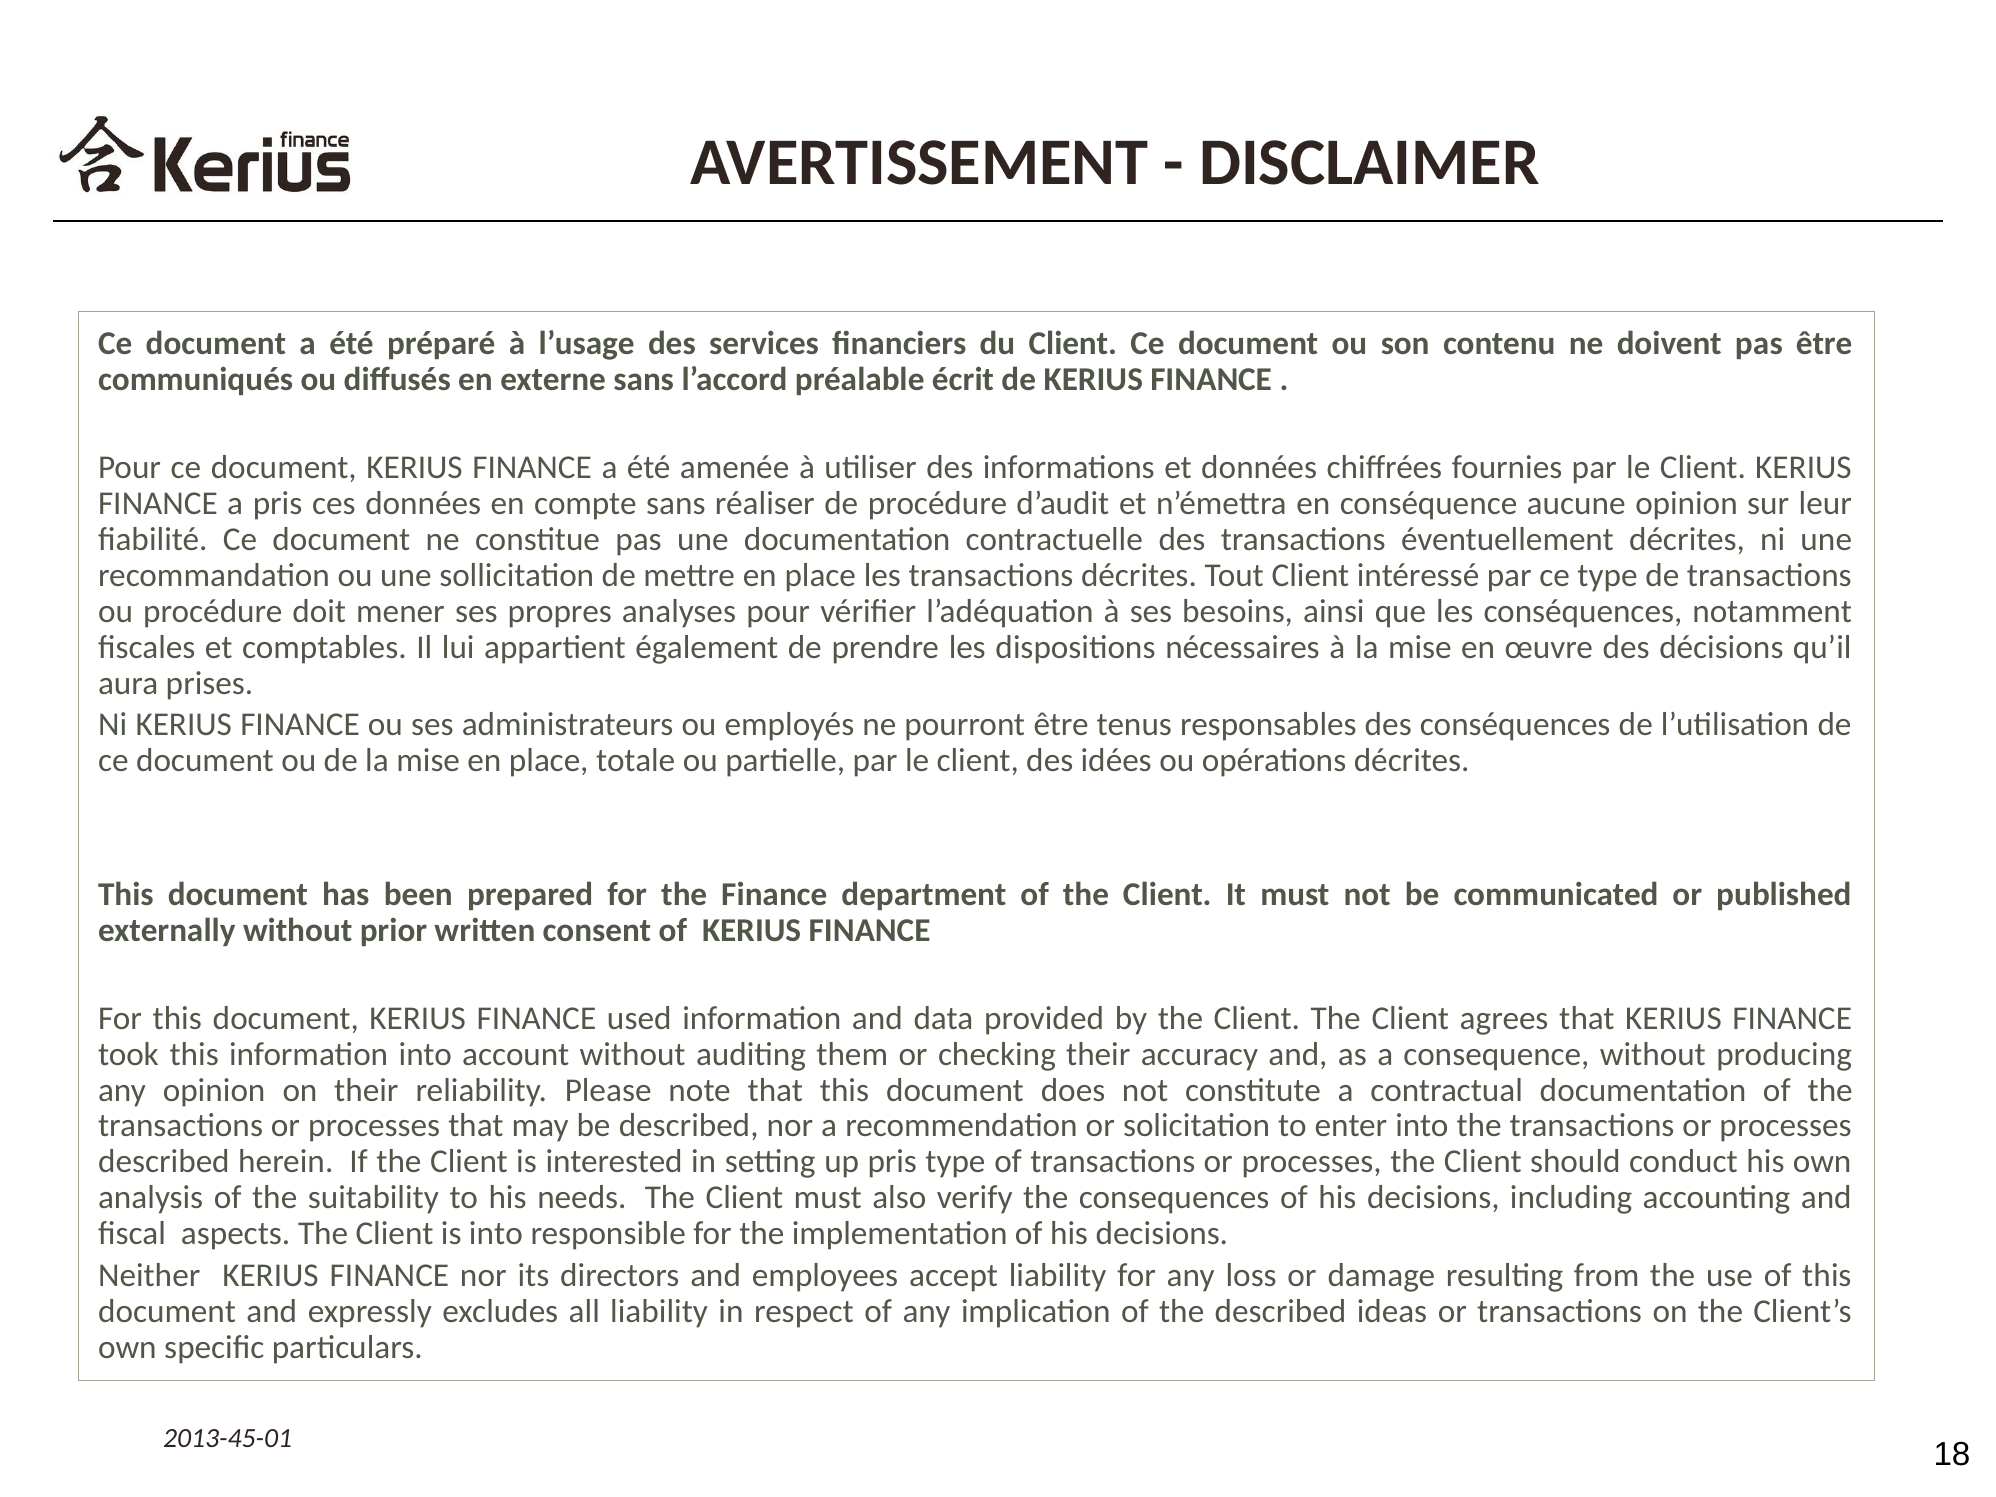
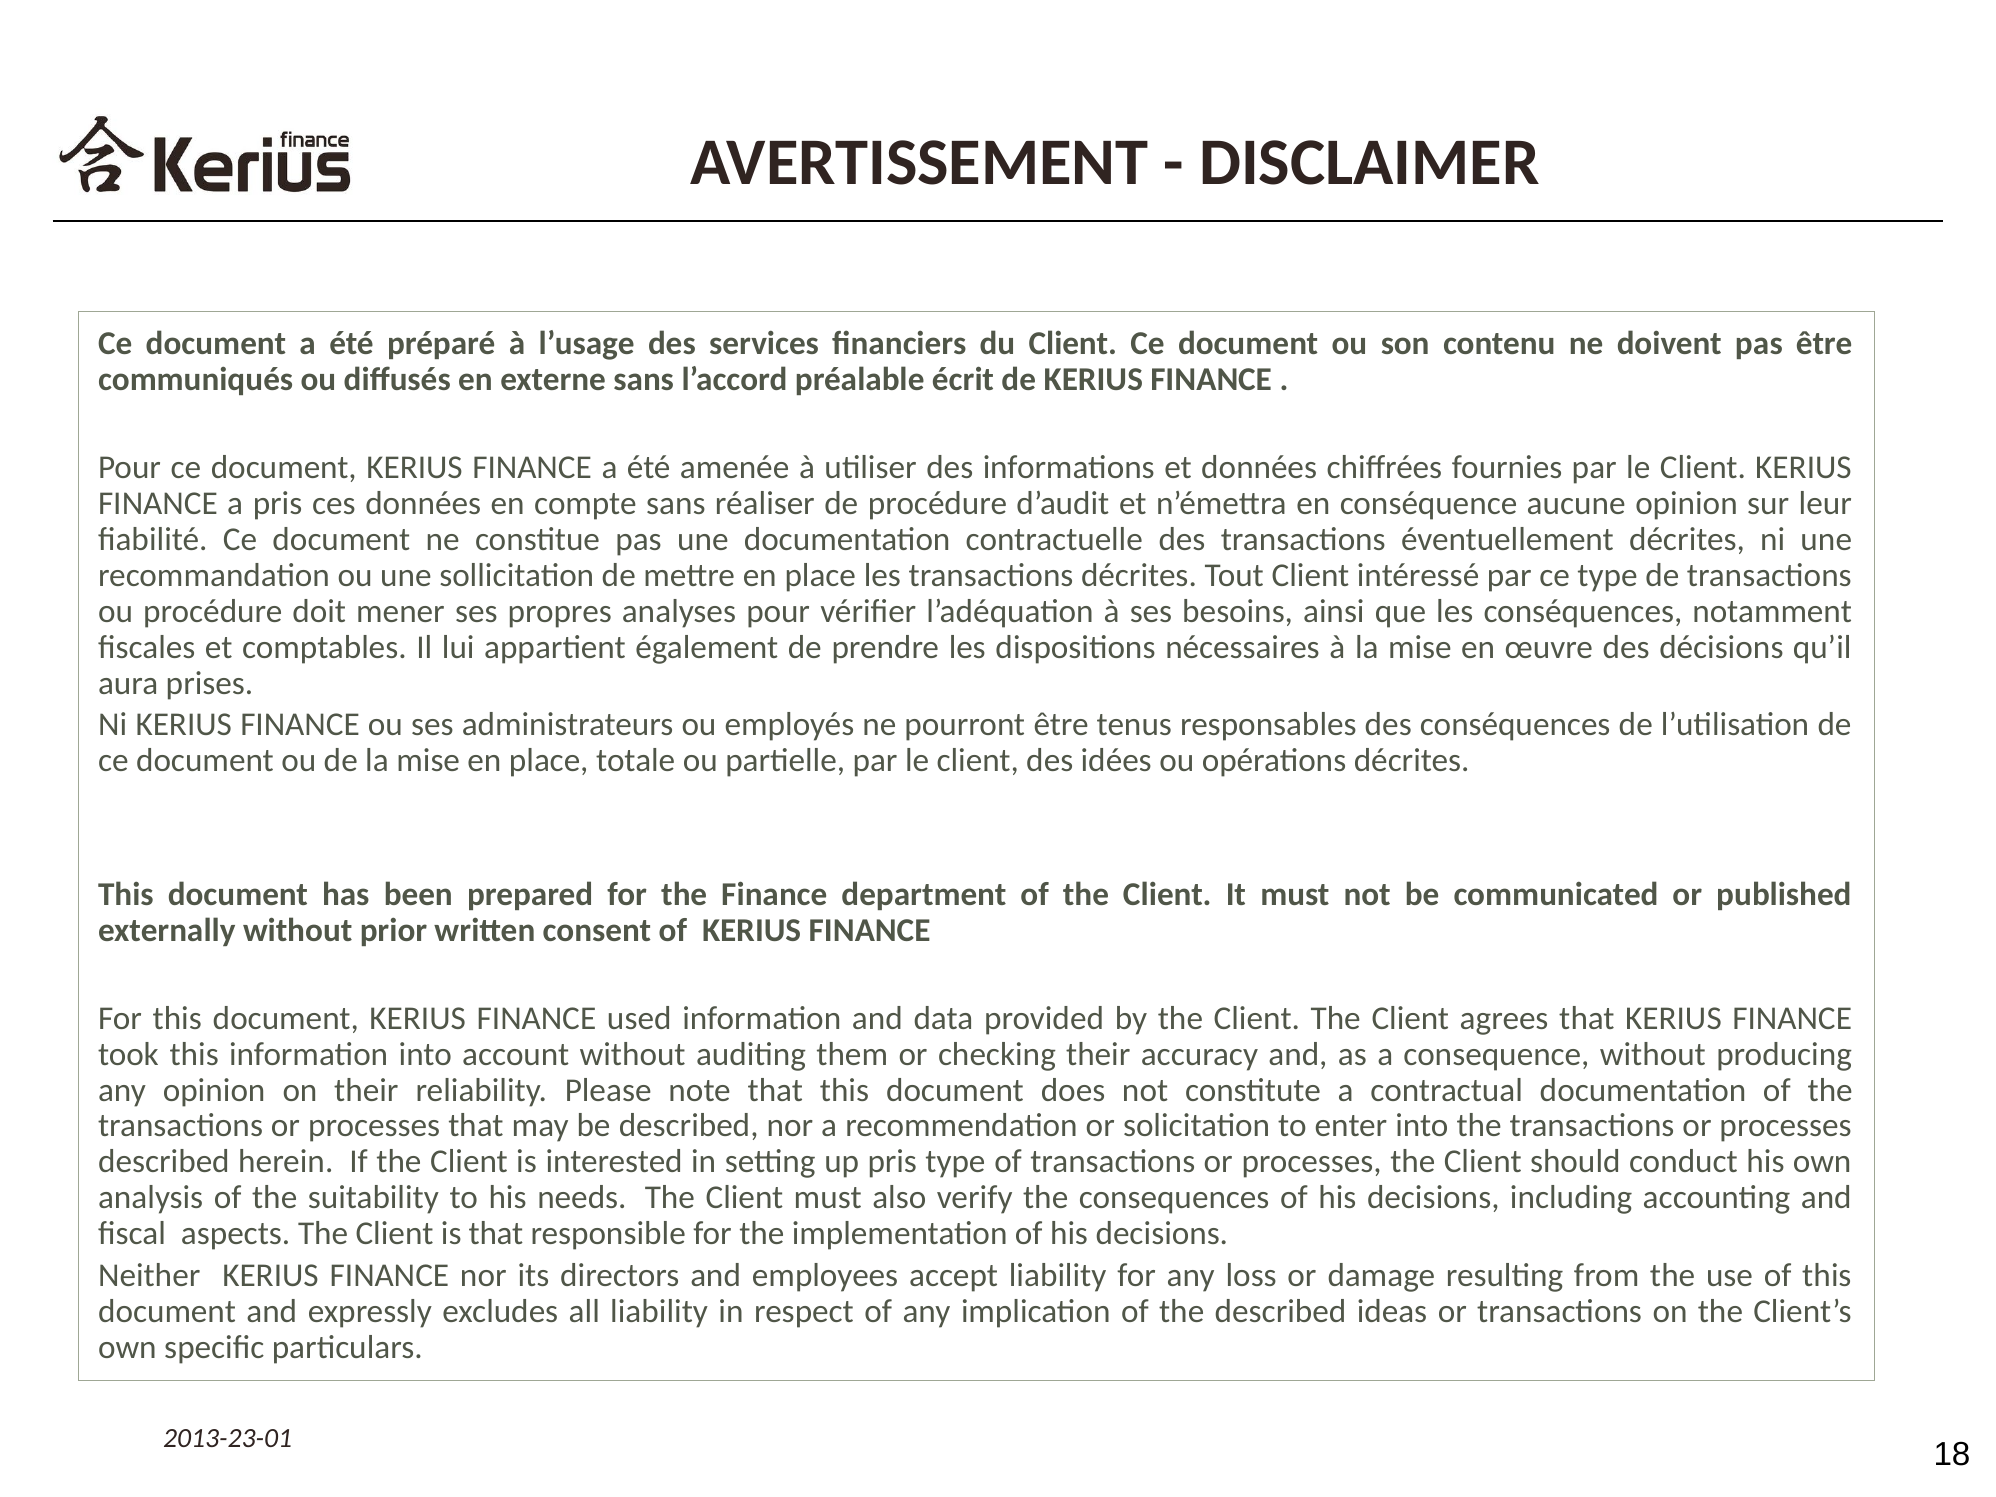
is into: into -> that
2013-45-01: 2013-45-01 -> 2013-23-01
